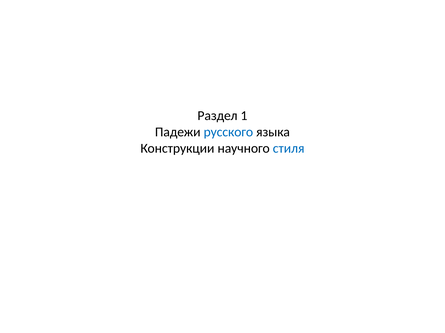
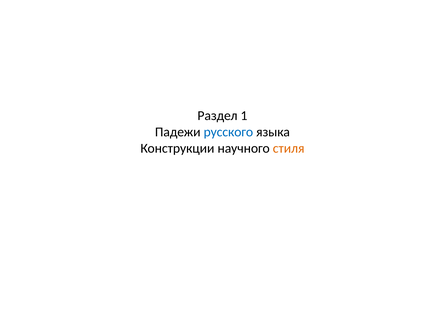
стиля colour: blue -> orange
